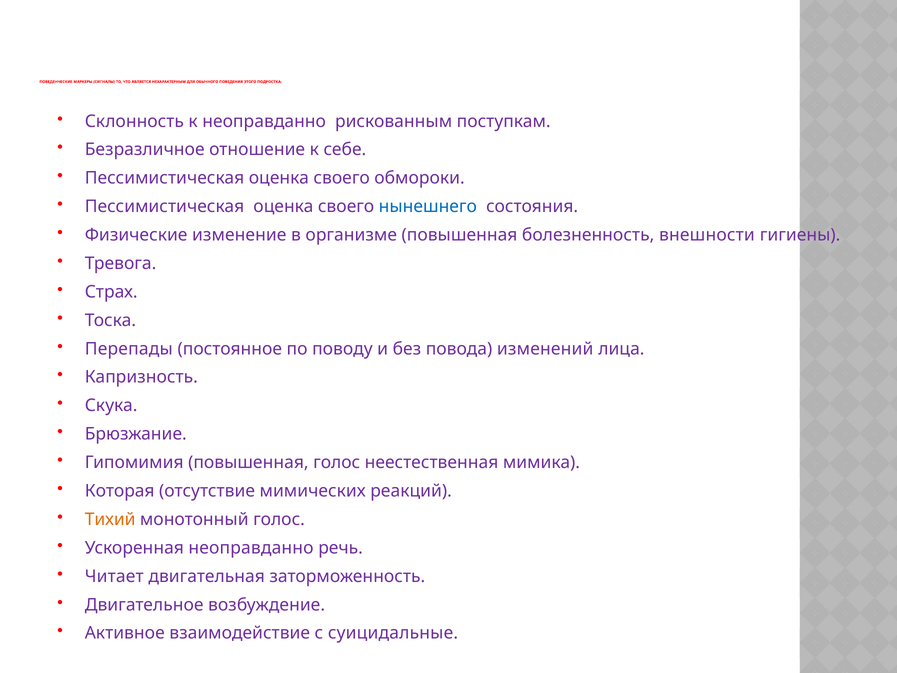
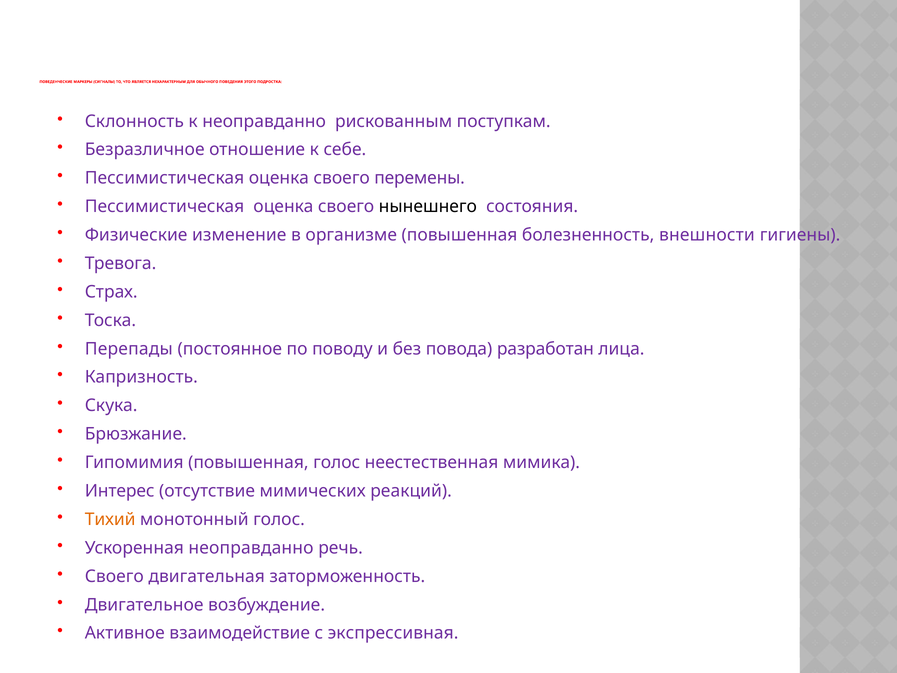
обмороки: обмороки -> перемены
нынешнего colour: blue -> black
изменений: изменений -> разработан
Которая: Которая -> Интерес
Читает at (114, 576): Читает -> Своего
суицидальные: суицидальные -> экспрессивная
